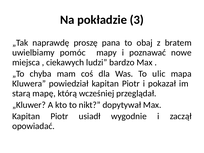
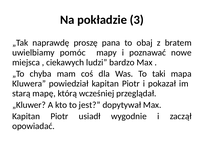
ulic: ulic -> taki
nikt: nikt -> jest
